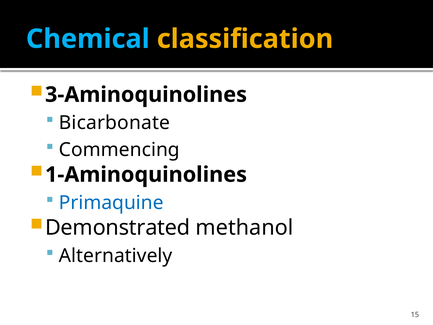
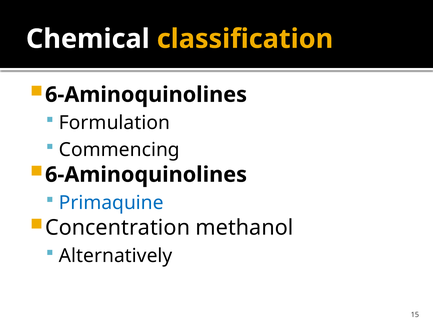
Chemical colour: light blue -> white
3-Aminoquinolines at (146, 95): 3-Aminoquinolines -> 6-Aminoquinolines
Bicarbonate: Bicarbonate -> Formulation
1-Aminoquinolines at (146, 175): 1-Aminoquinolines -> 6-Aminoquinolines
Demonstrated: Demonstrated -> Concentration
